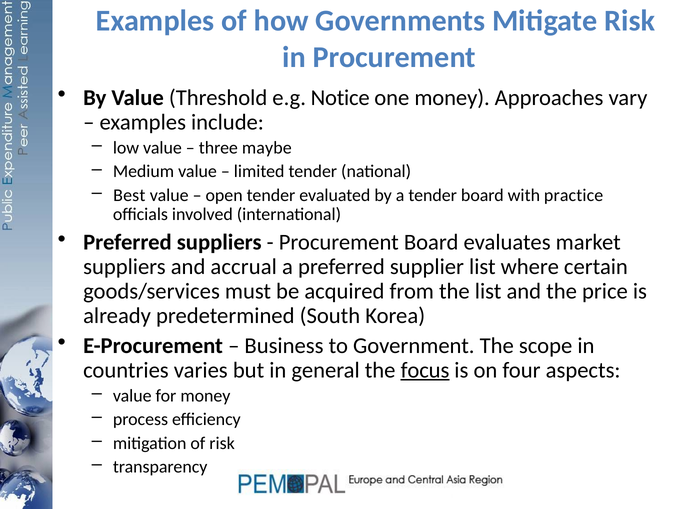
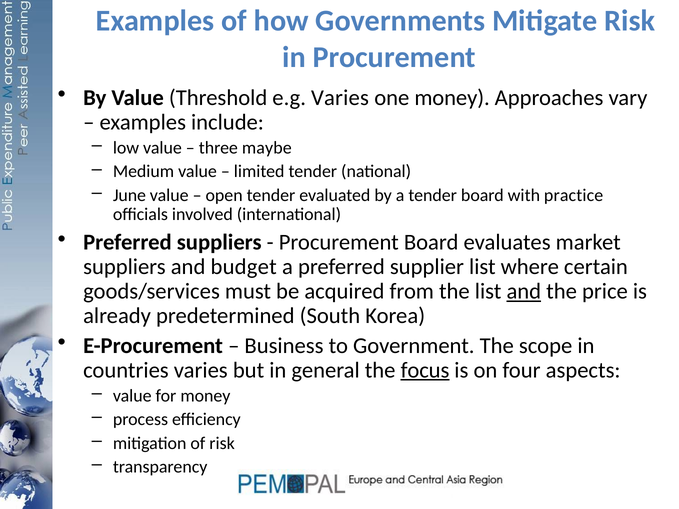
e.g Notice: Notice -> Varies
Best: Best -> June
accrual: accrual -> budget
and at (524, 292) underline: none -> present
